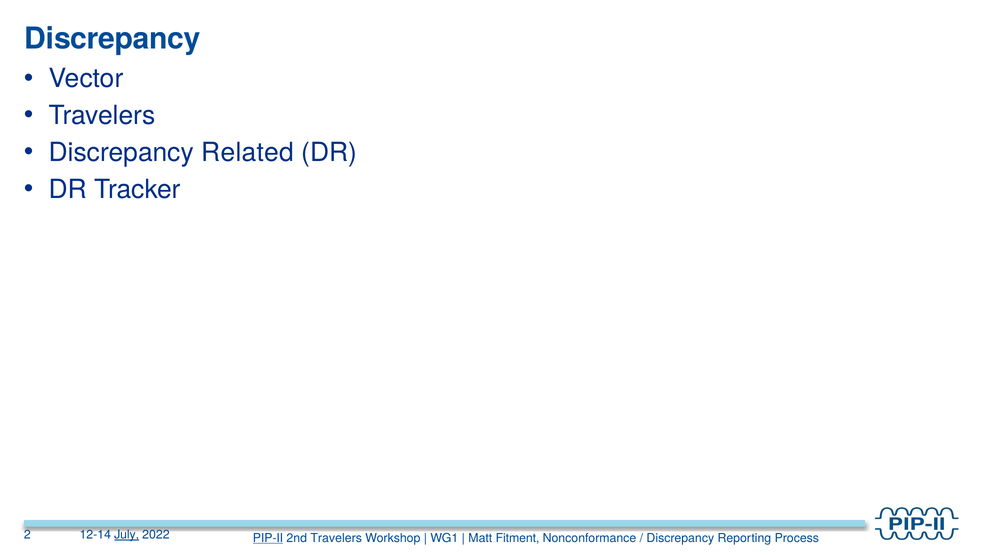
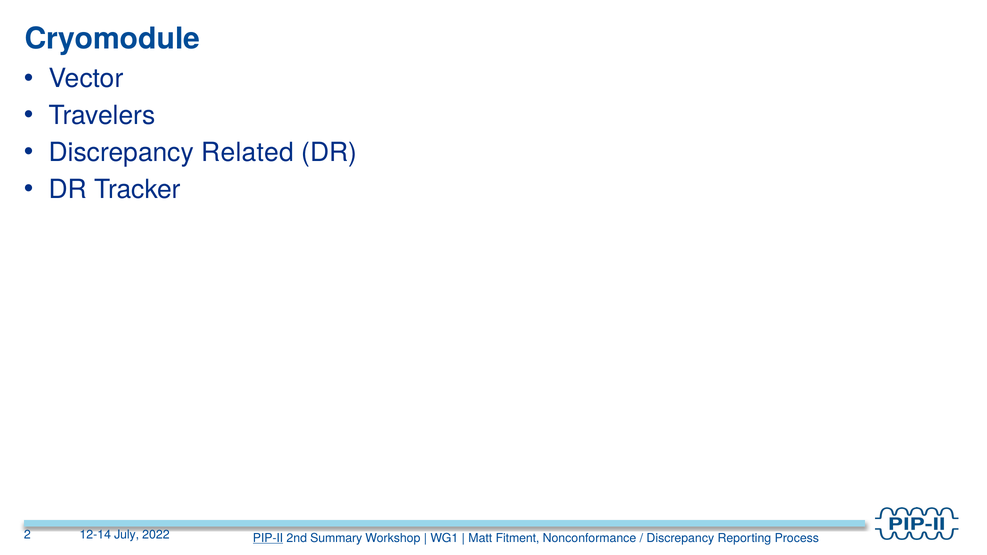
Discrepancy at (113, 39): Discrepancy -> Cryomodule
July underline: present -> none
2nd Travelers: Travelers -> Summary
